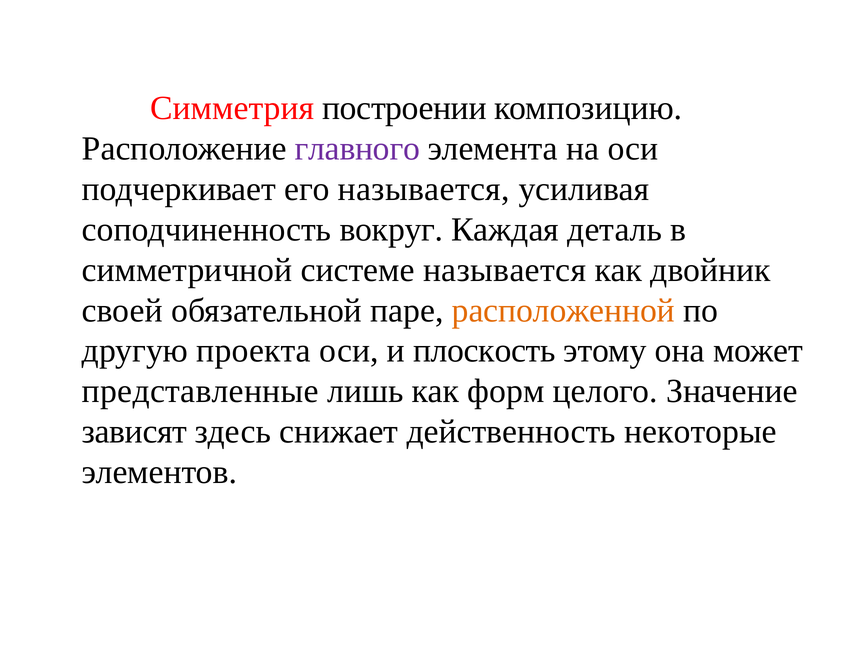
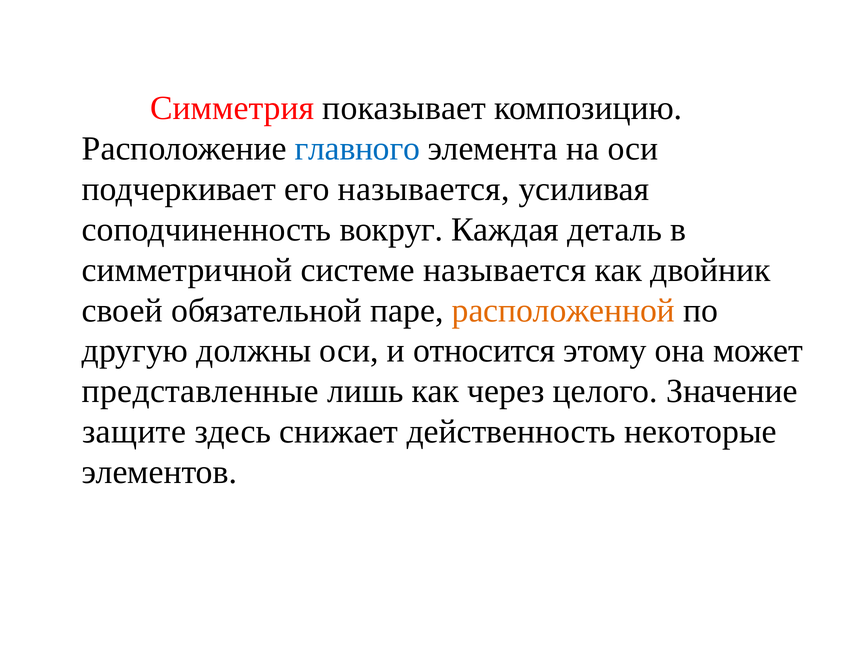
построении: построении -> показывает
главного colour: purple -> blue
проекта: проекта -> должны
плоскость: плоскость -> относится
форм: форм -> через
зависят: зависят -> защите
